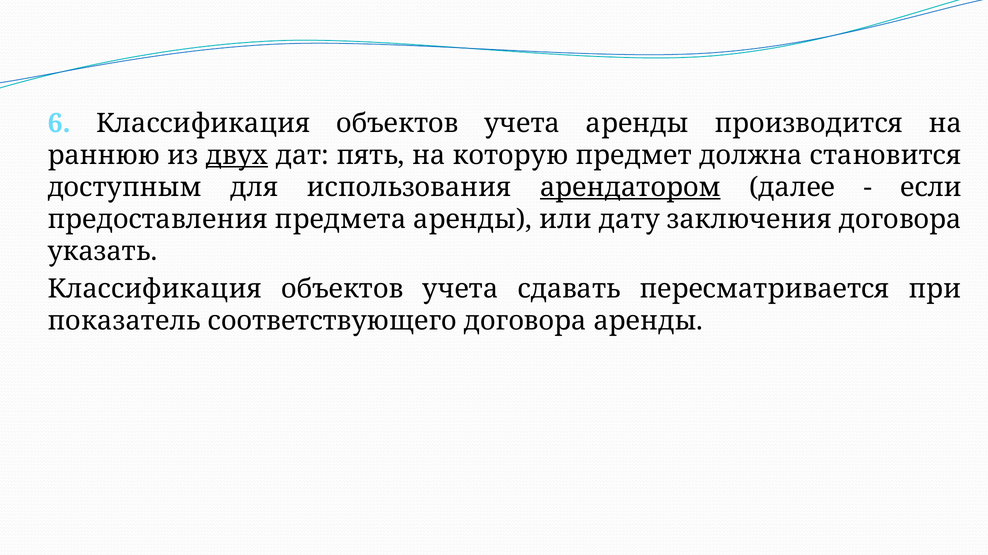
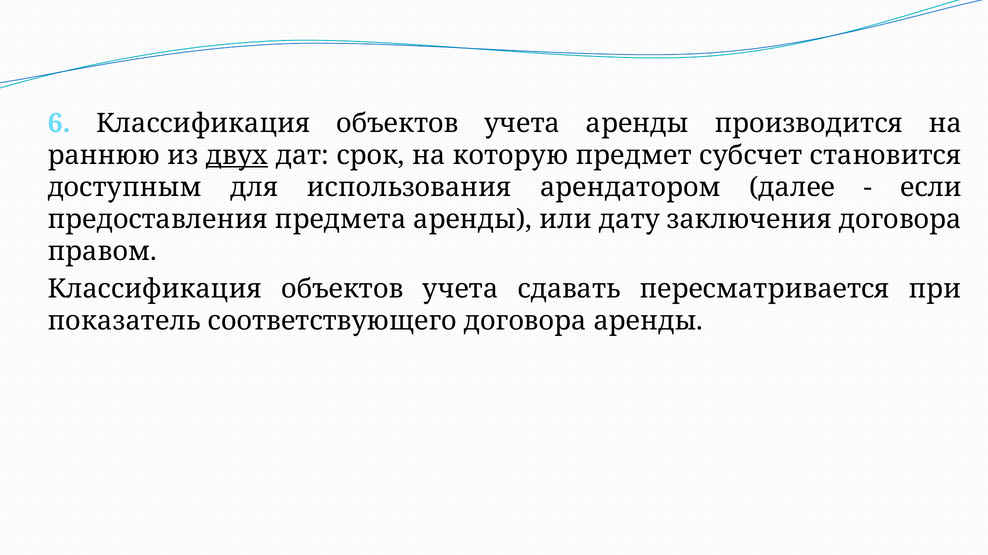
пять: пять -> срок
должна: должна -> субсчет
арендатором underline: present -> none
указать: указать -> правом
